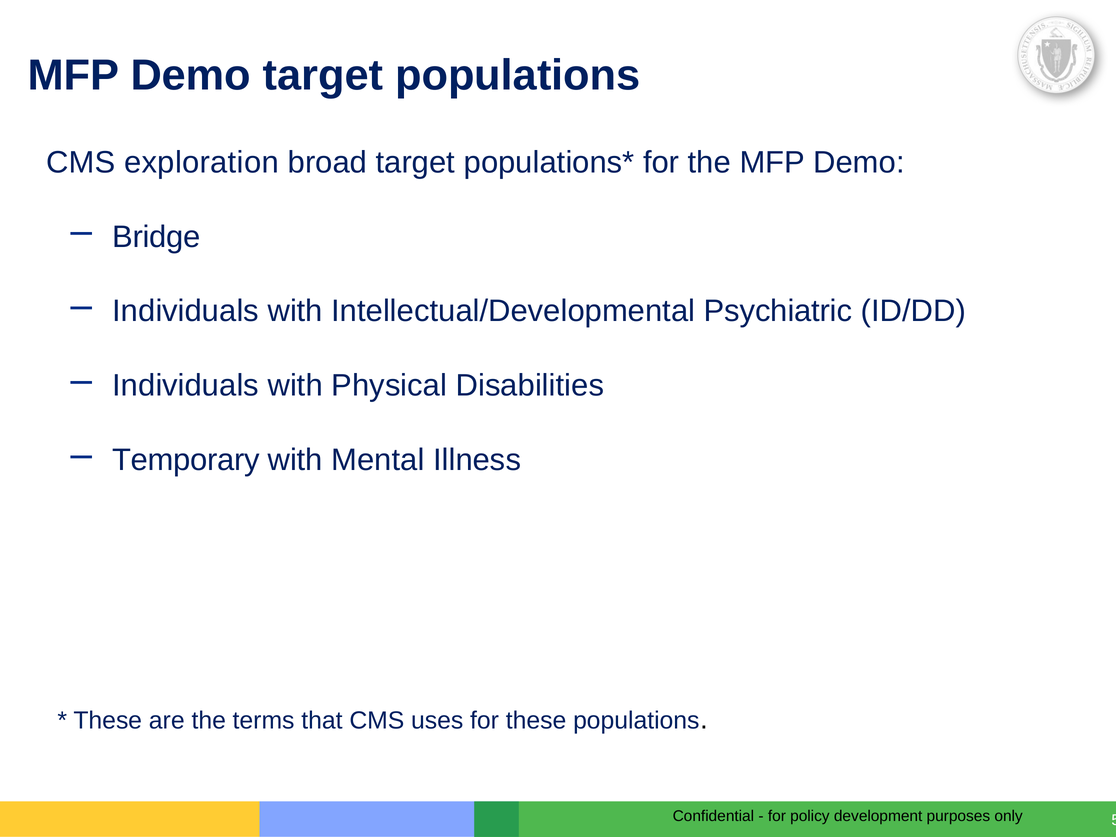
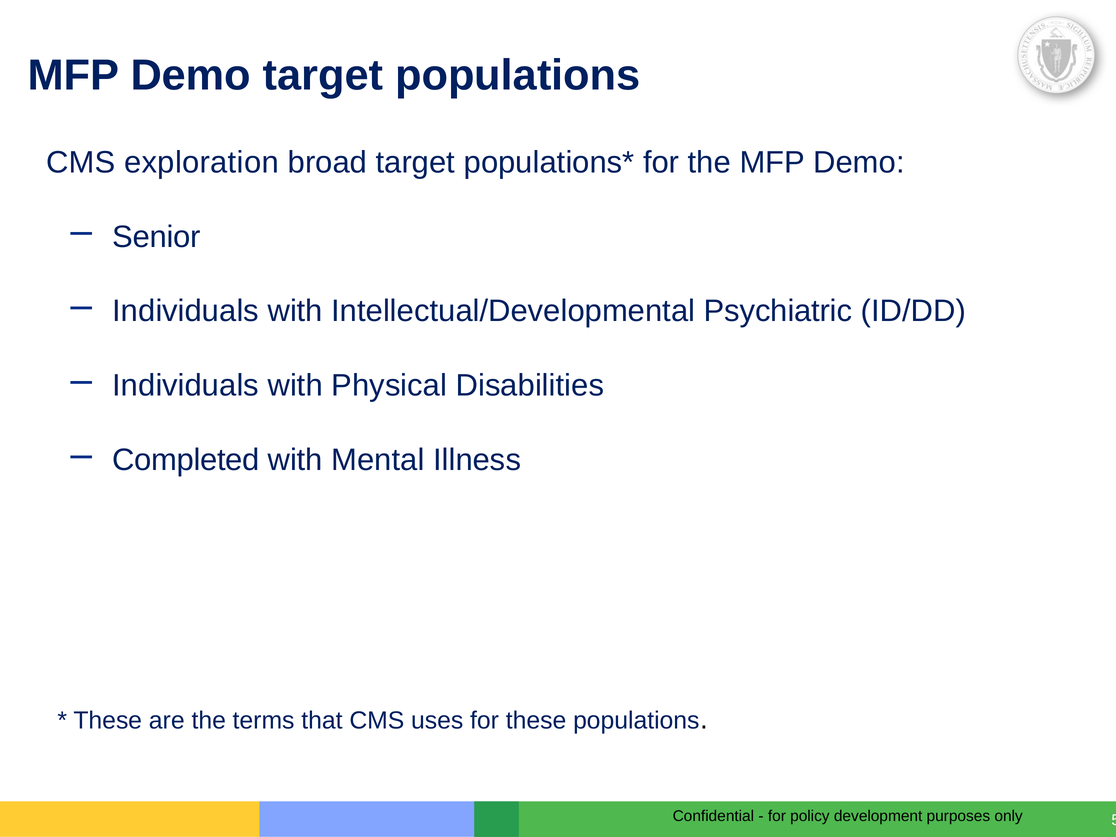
Bridge: Bridge -> Senior
Temporary: Temporary -> Completed
